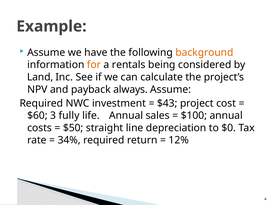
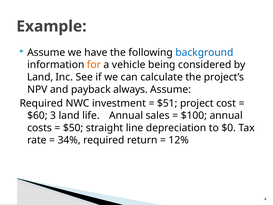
background colour: orange -> blue
rentals: rentals -> vehicle
$43: $43 -> $51
3 fully: fully -> land
